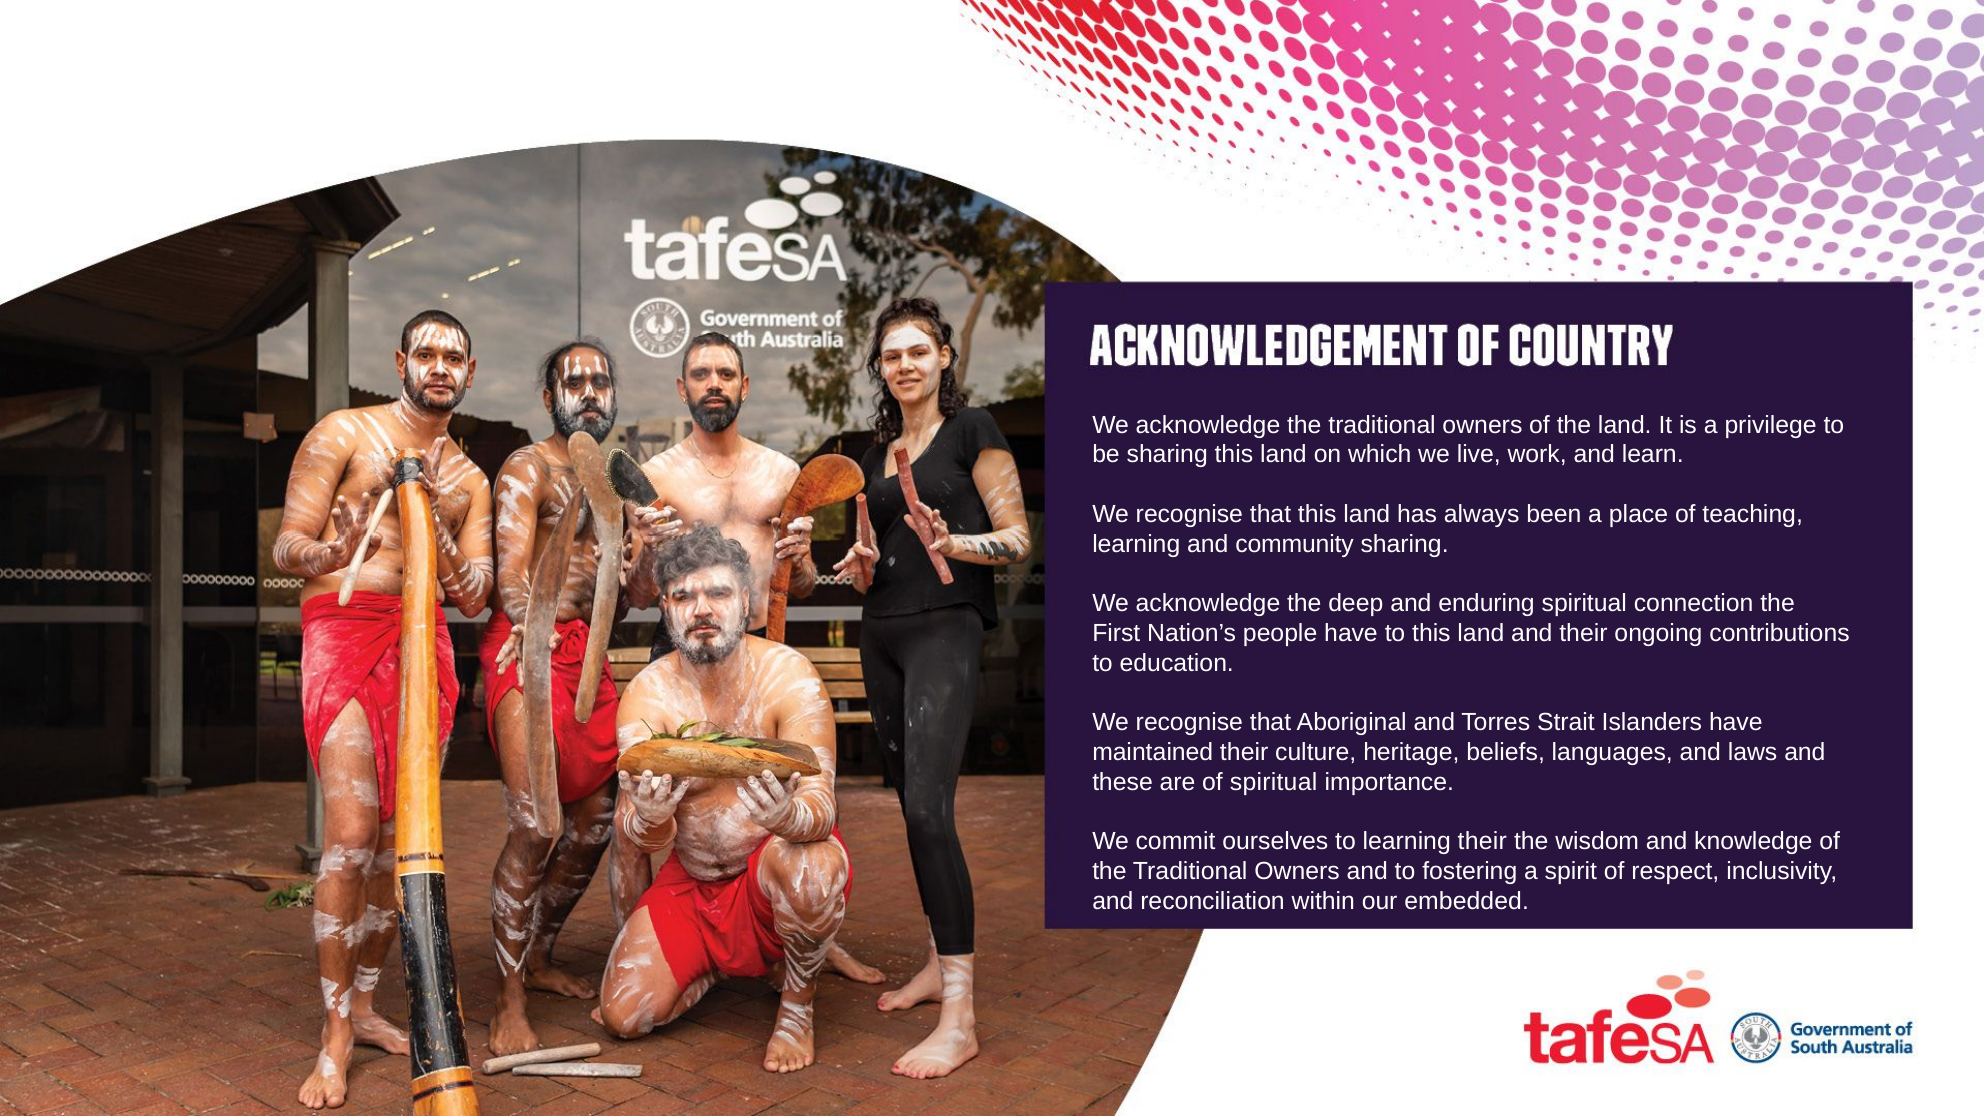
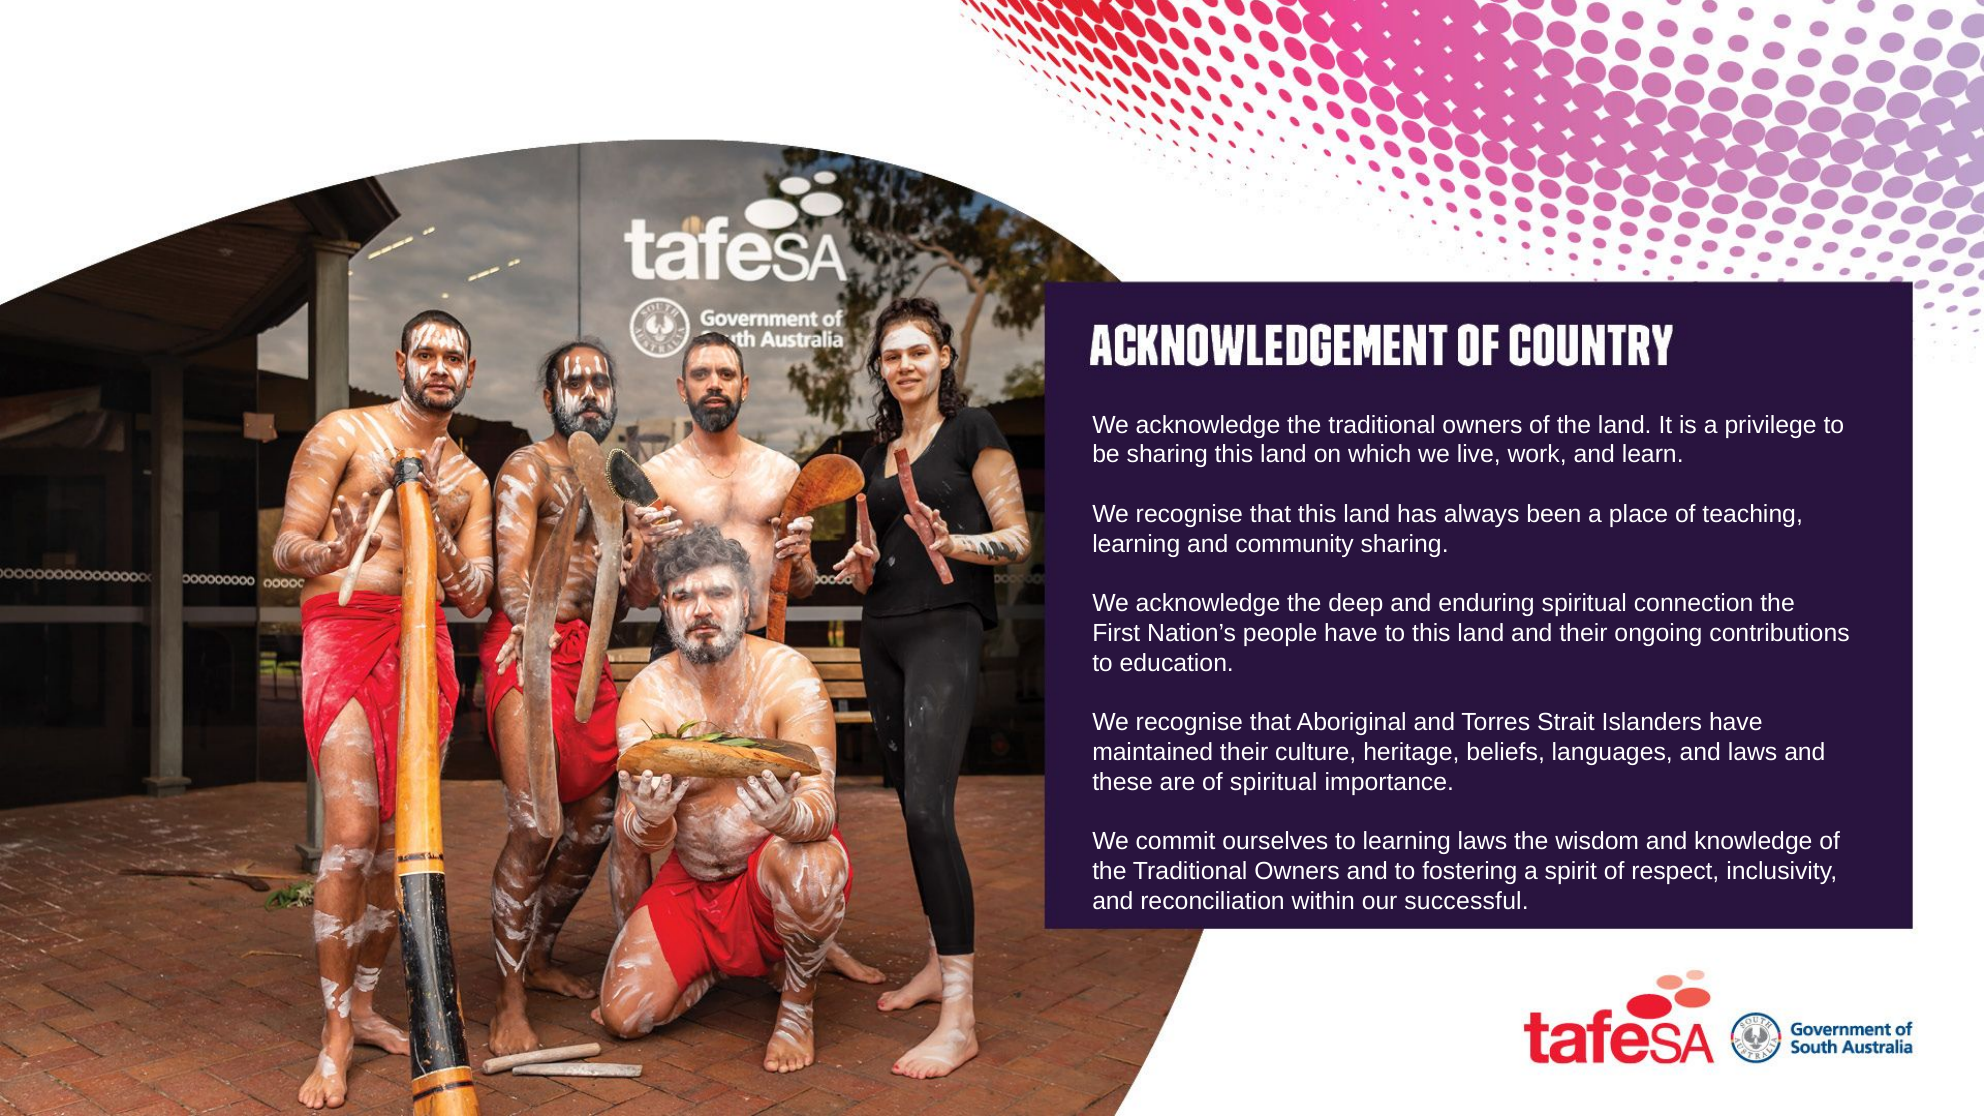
learning their: their -> laws
embedded: embedded -> successful
